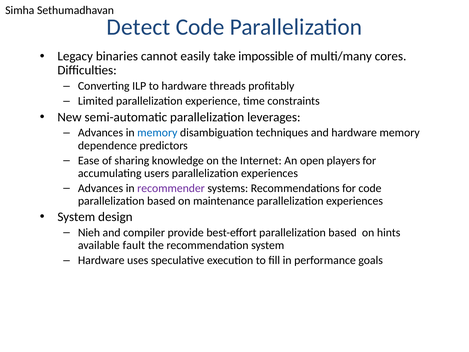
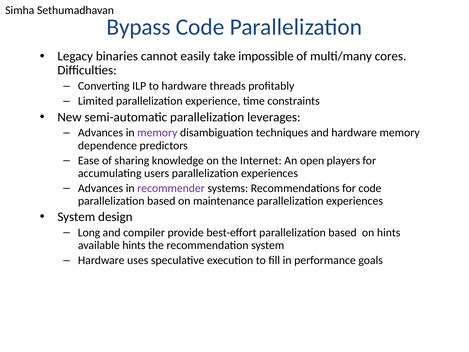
Detect: Detect -> Bypass
memory at (157, 133) colour: blue -> purple
Nieh: Nieh -> Long
available fault: fault -> hints
